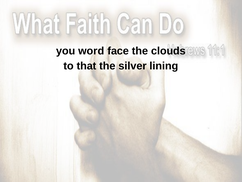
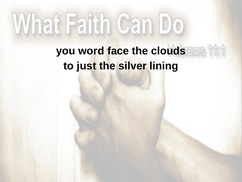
that: that -> just
